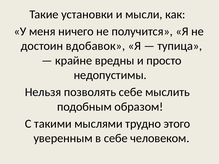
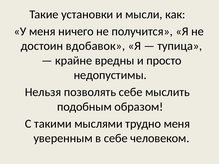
трудно этого: этого -> меня
